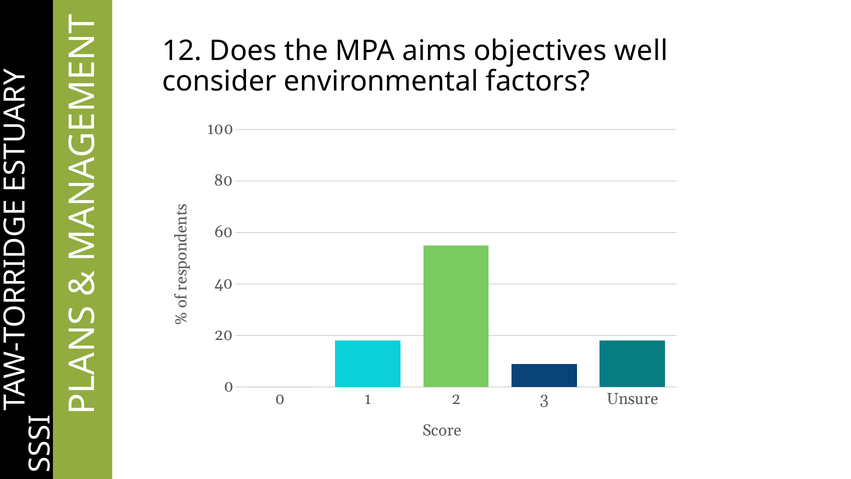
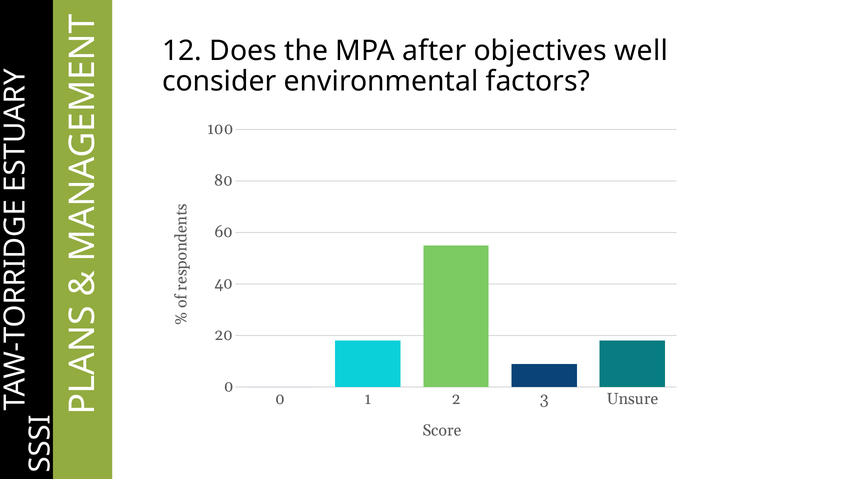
aims: aims -> after
